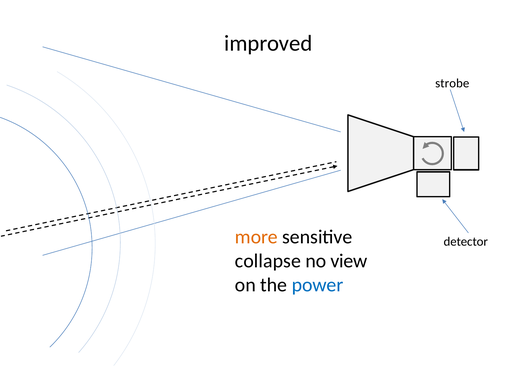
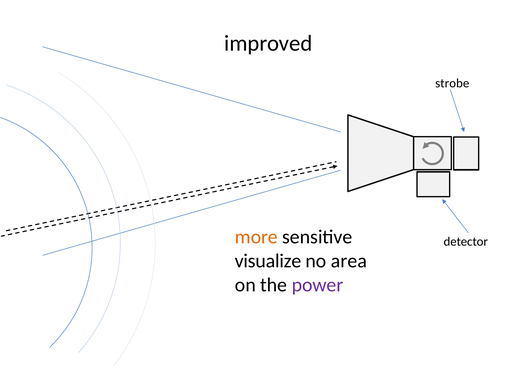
collapse: collapse -> visualize
view: view -> area
power colour: blue -> purple
